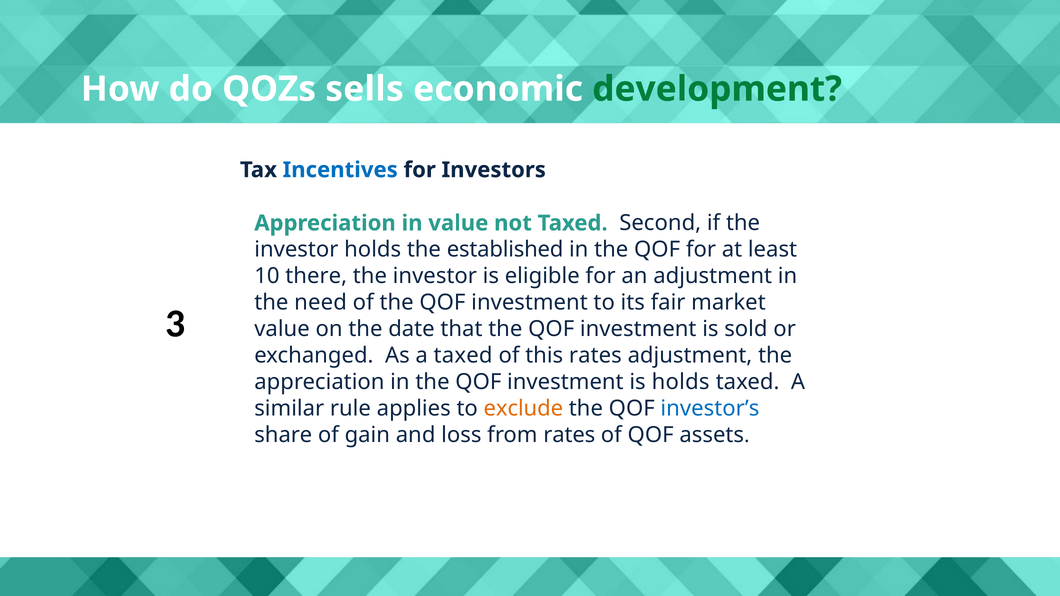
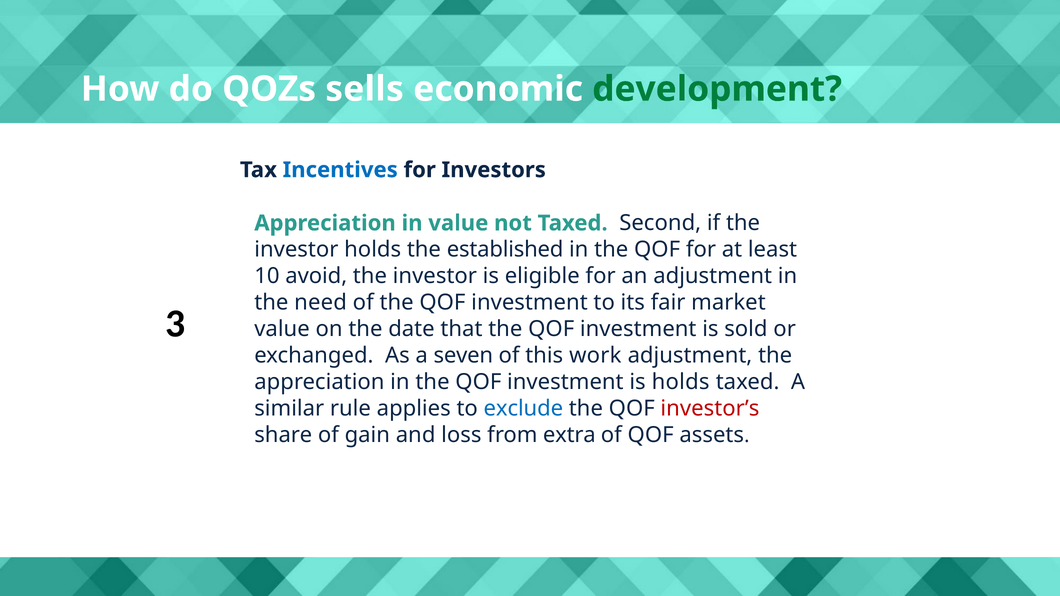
there: there -> avoid
a taxed: taxed -> seven
this rates: rates -> work
exclude colour: orange -> blue
investor’s colour: blue -> red
from rates: rates -> extra
